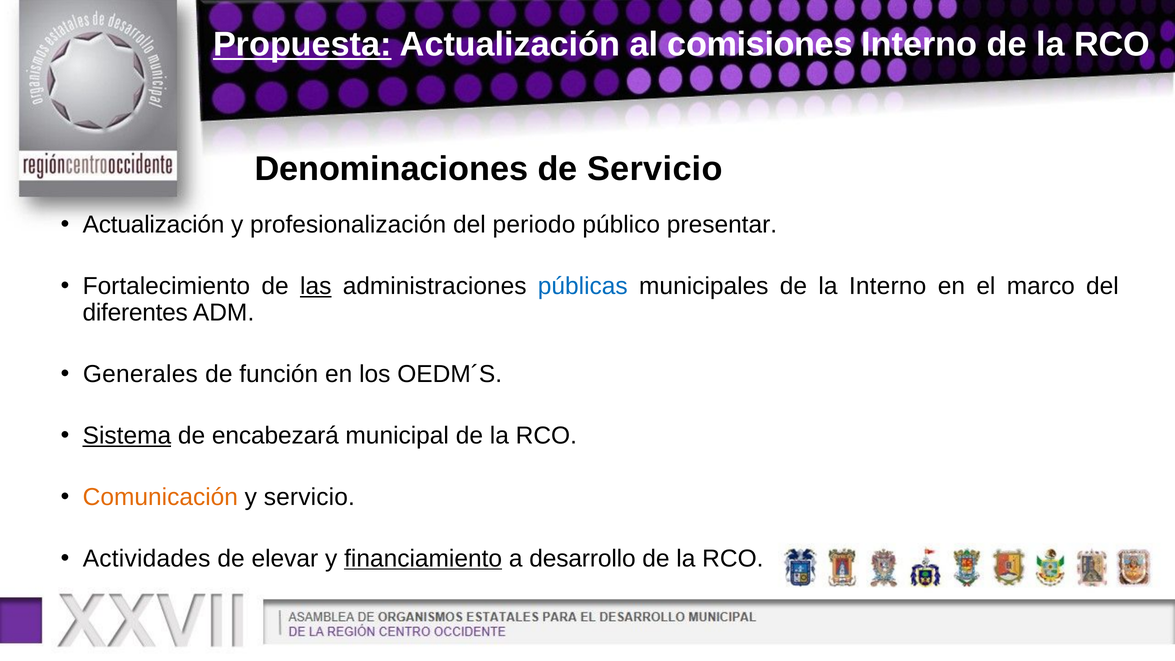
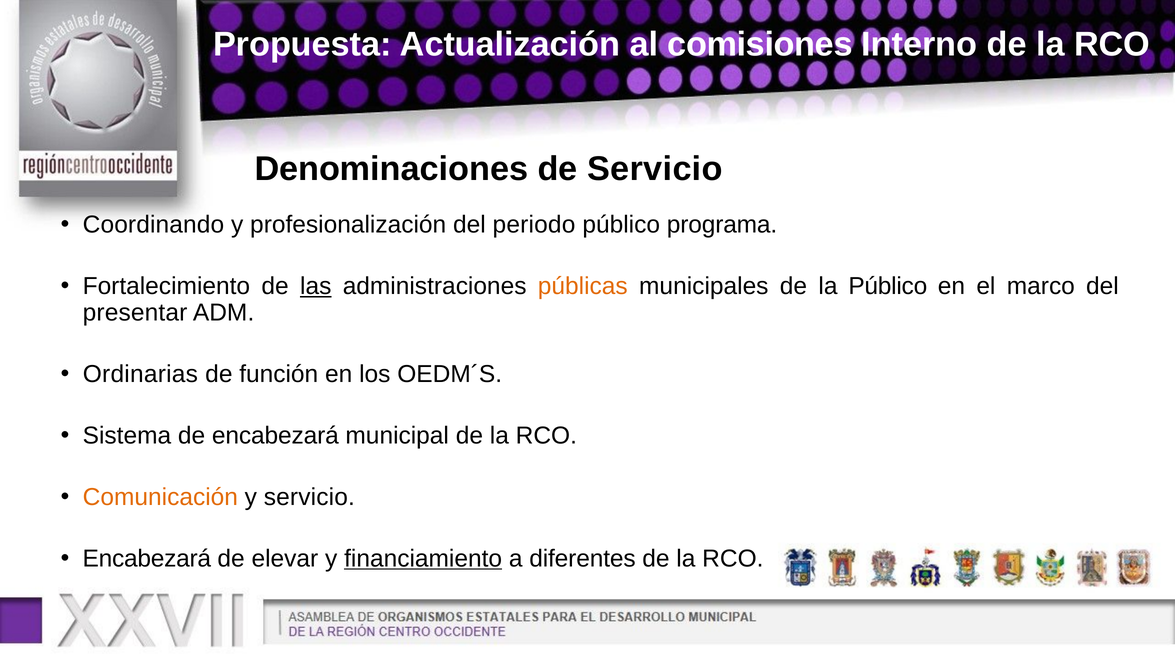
Propuesta underline: present -> none
Actualización at (154, 225): Actualización -> Coordinando
presentar: presentar -> programa
públicas colour: blue -> orange
la Interno: Interno -> Público
diferentes: diferentes -> presentar
Generales: Generales -> Ordinarias
Sistema underline: present -> none
Actividades at (147, 558): Actividades -> Encabezará
desarrollo: desarrollo -> diferentes
